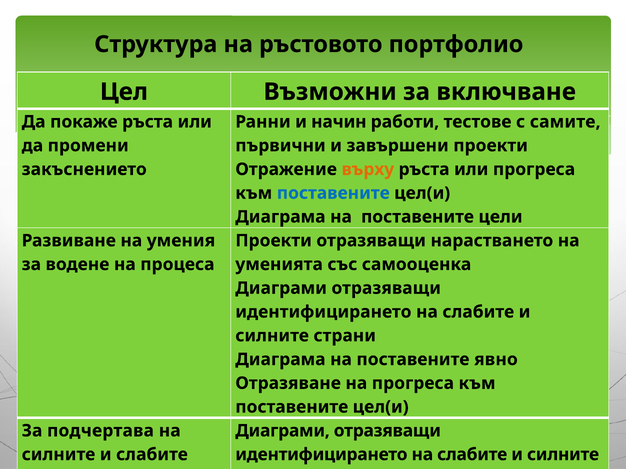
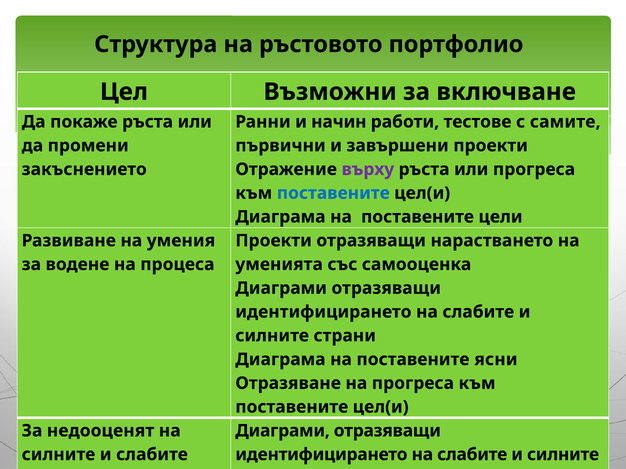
върху at (368, 169) colour: orange -> purple
явно: явно -> ясни
подчертава: подчертава -> недооценят
